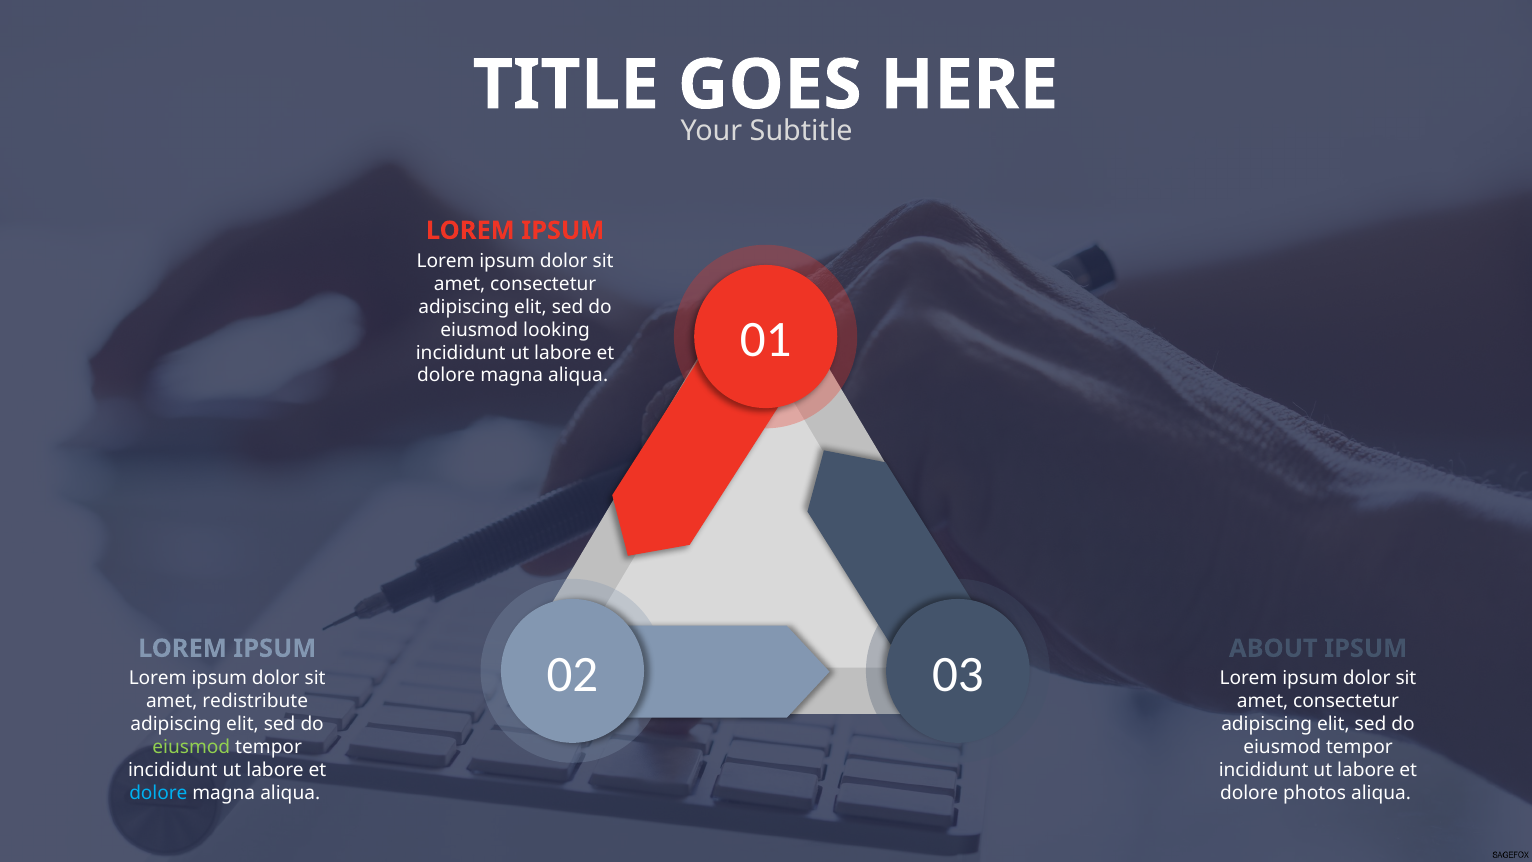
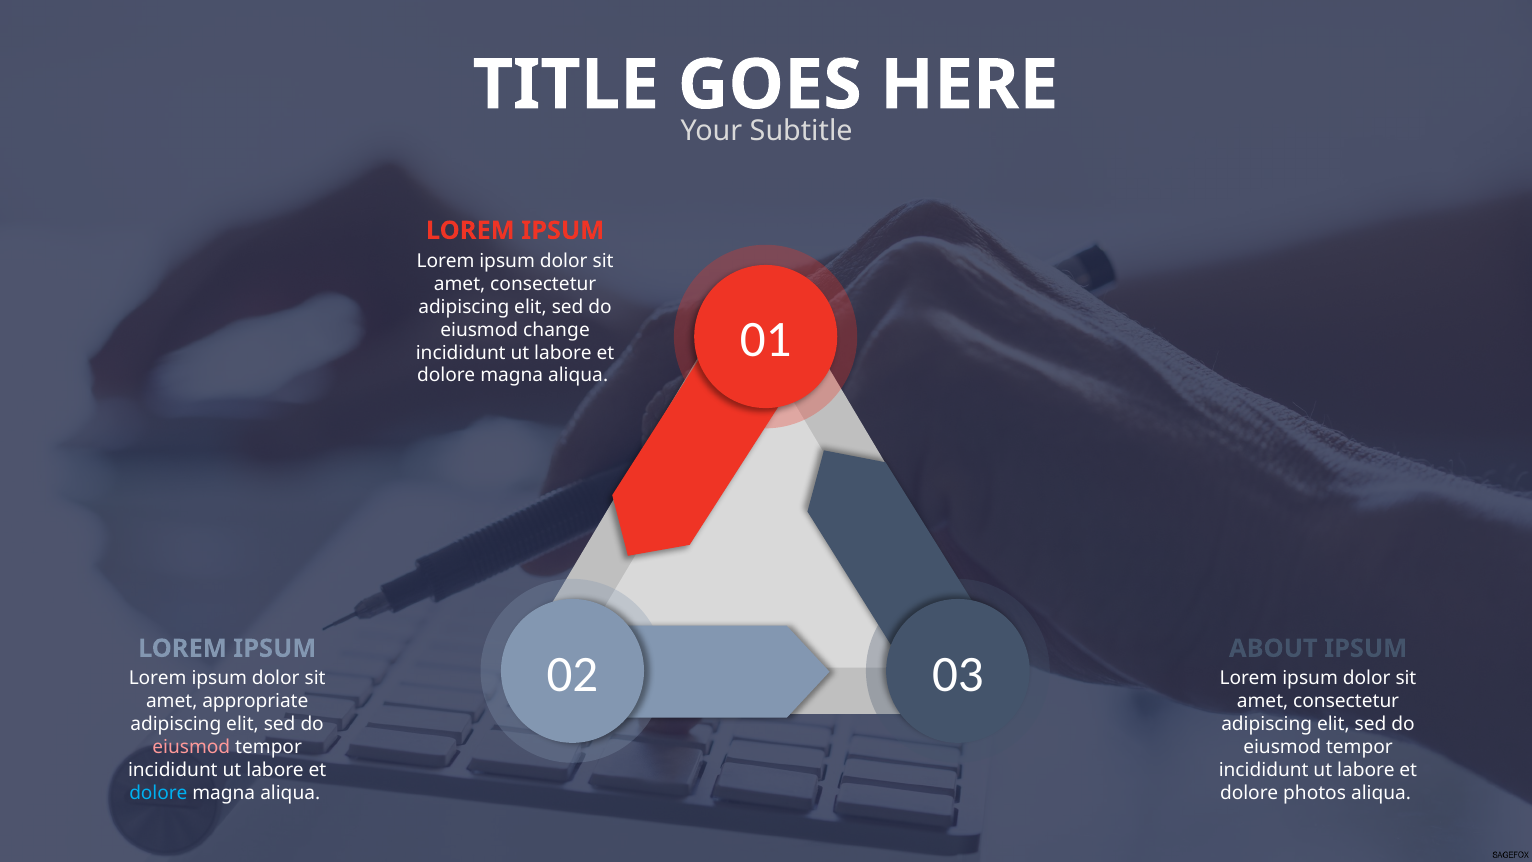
looking: looking -> change
redistribute: redistribute -> appropriate
eiusmod at (191, 747) colour: light green -> pink
